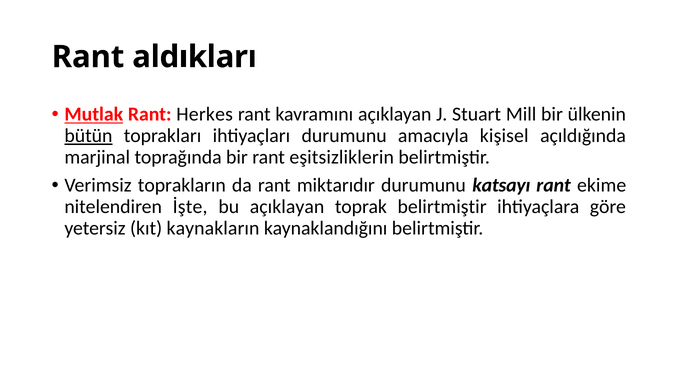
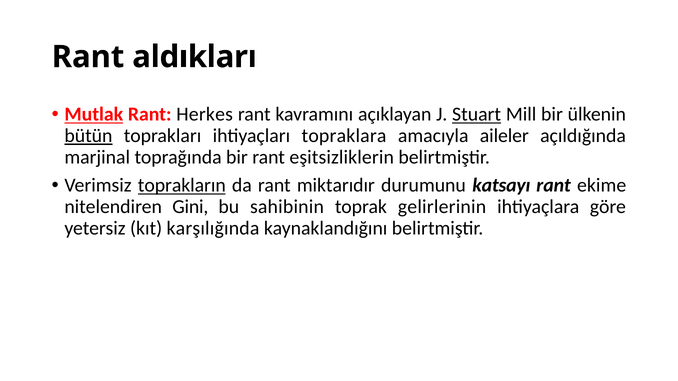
Stuart underline: none -> present
ihtiyaçları durumunu: durumunu -> topraklara
kişisel: kişisel -> aileler
toprakların underline: none -> present
İşte: İşte -> Gini
bu açıklayan: açıklayan -> sahibinin
toprak belirtmiştir: belirtmiştir -> gelirlerinin
kaynakların: kaynakların -> karşılığında
